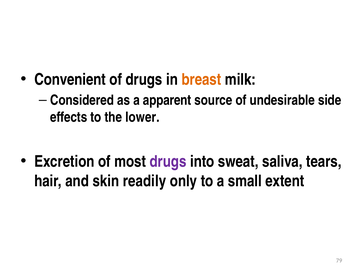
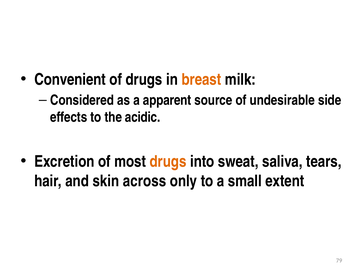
lower: lower -> acidic
drugs at (168, 161) colour: purple -> orange
readily: readily -> across
